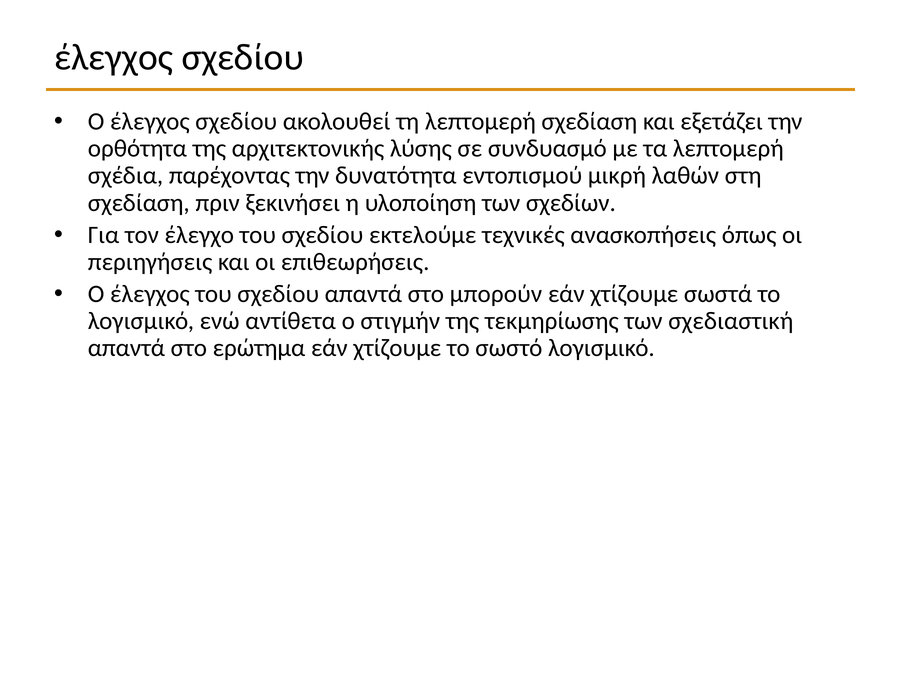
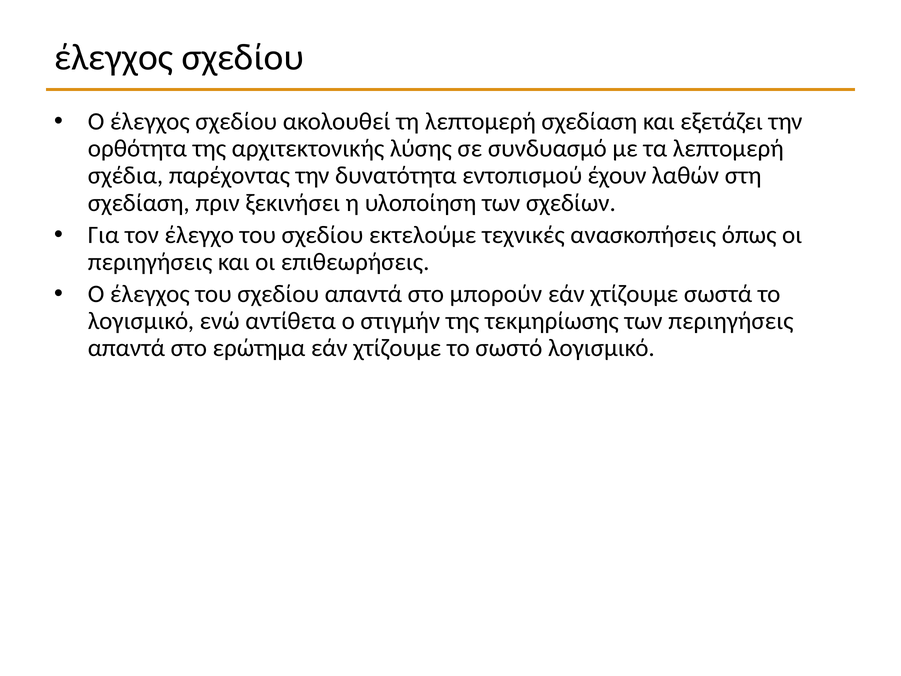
μικρή: μικρή -> έχουν
των σχεδιαστική: σχεδιαστική -> περιηγήσεις
